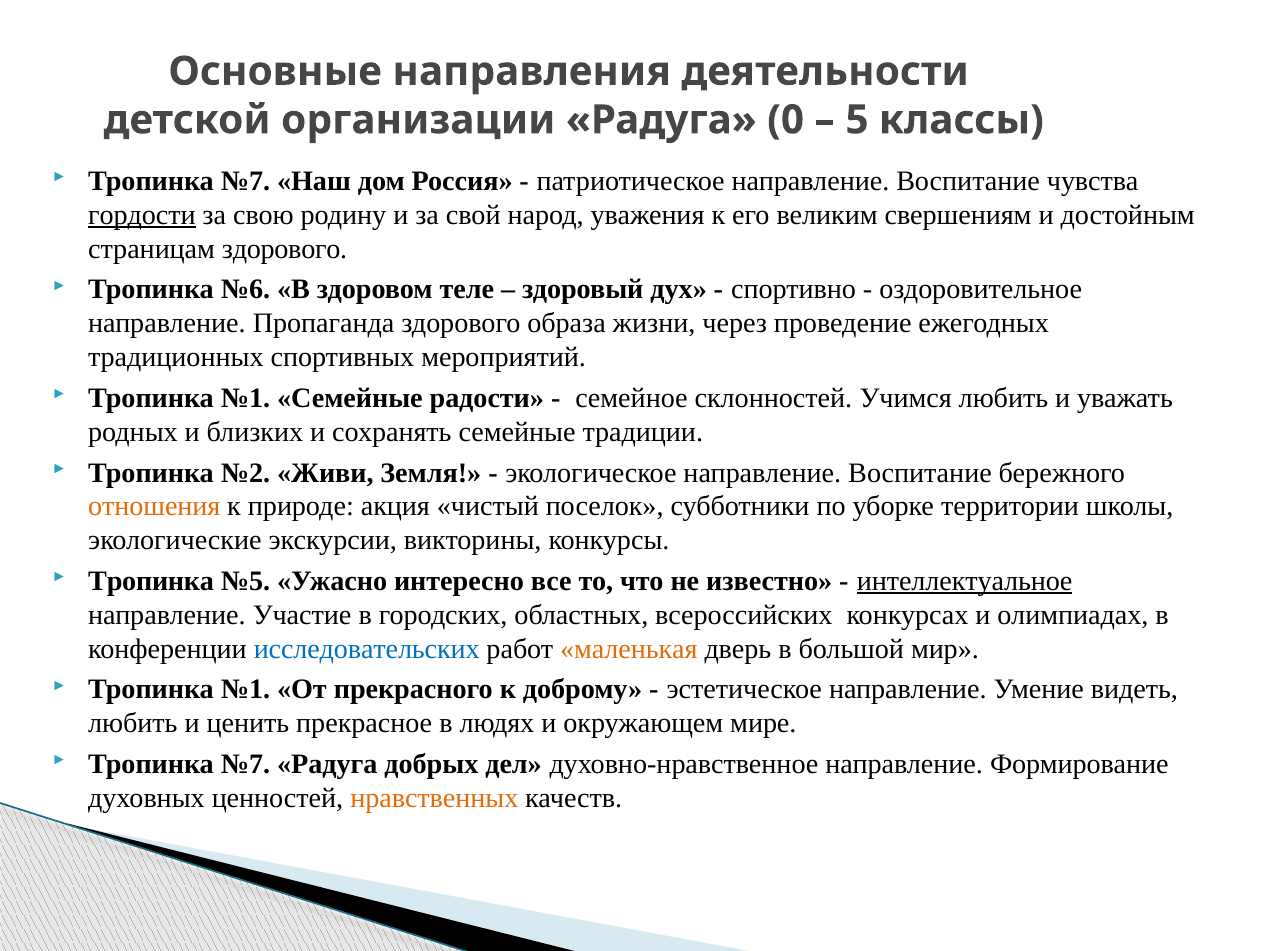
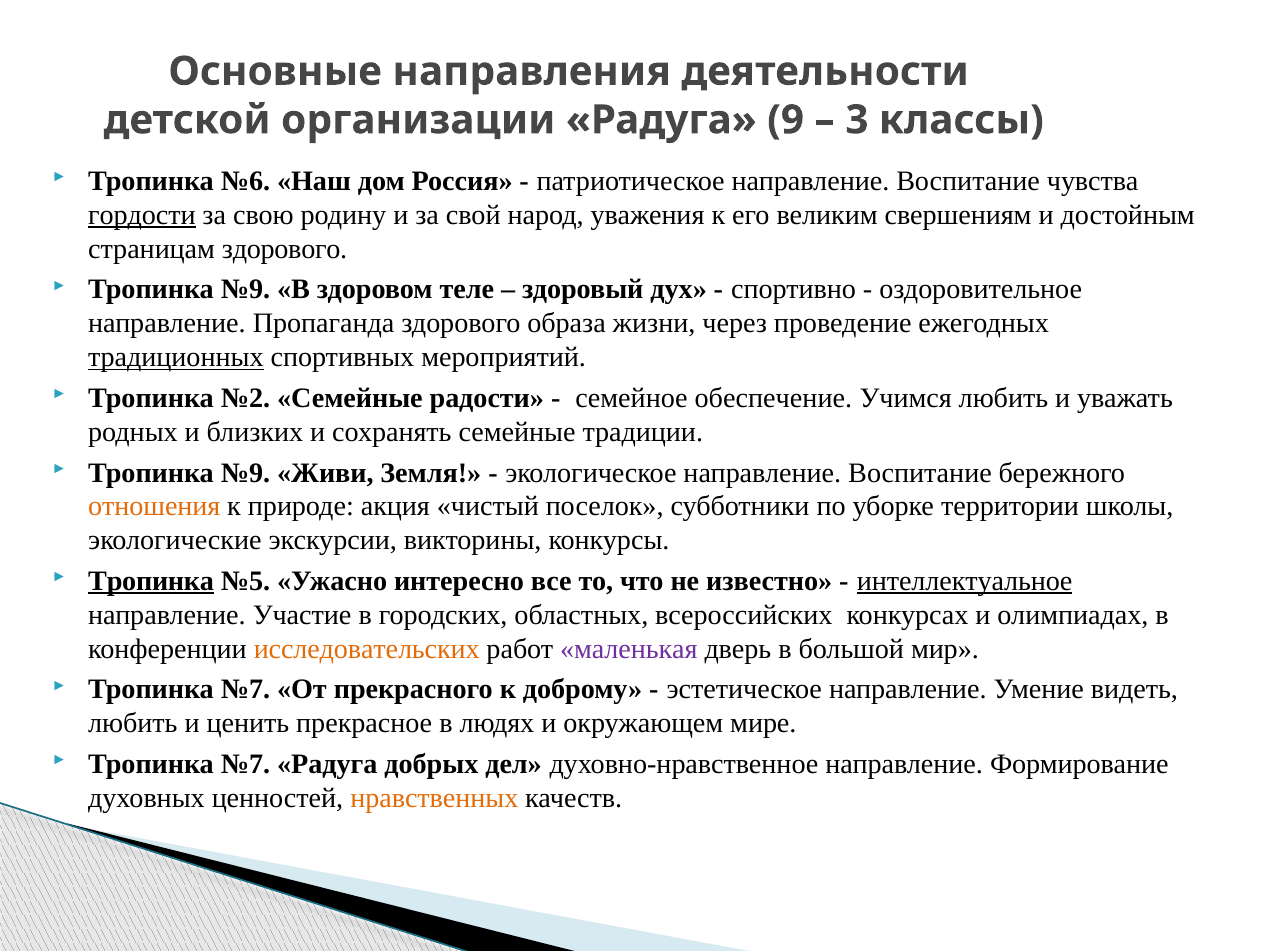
0: 0 -> 9
5: 5 -> 3
№7 at (246, 181): №7 -> №6
№6 at (246, 290): №6 -> №9
традиционных underline: none -> present
№1 at (246, 398): №1 -> №2
склонностей: склонностей -> обеспечение
№2 at (246, 473): №2 -> №9
Тропинка at (151, 582) underline: none -> present
исследовательских colour: blue -> orange
маленькая colour: orange -> purple
№1 at (246, 690): №1 -> №7
